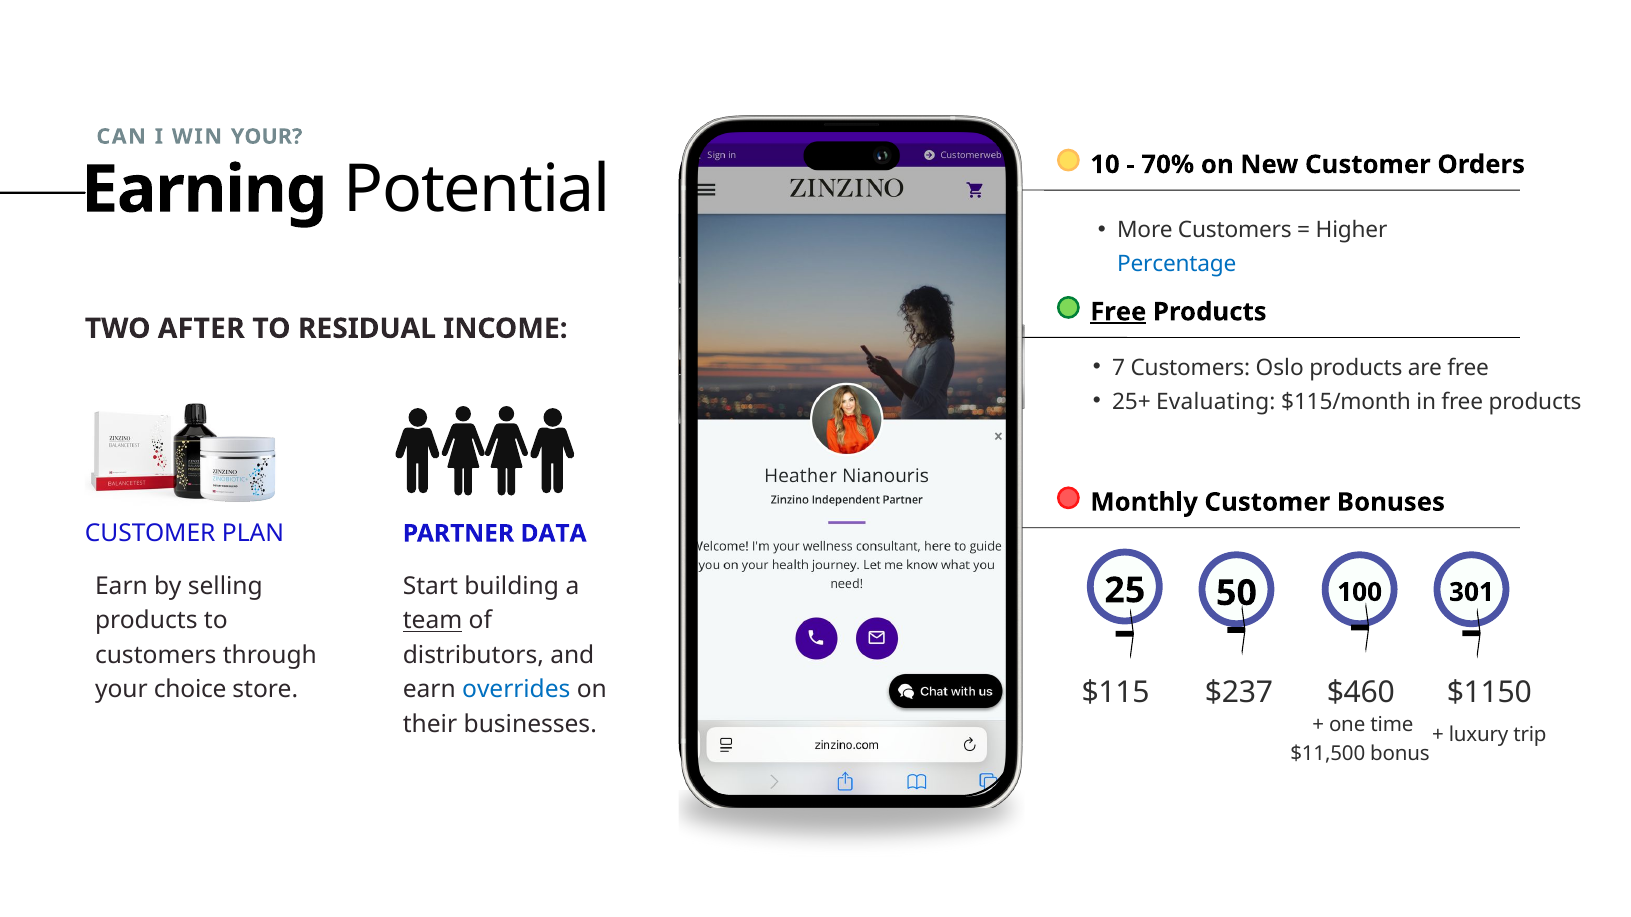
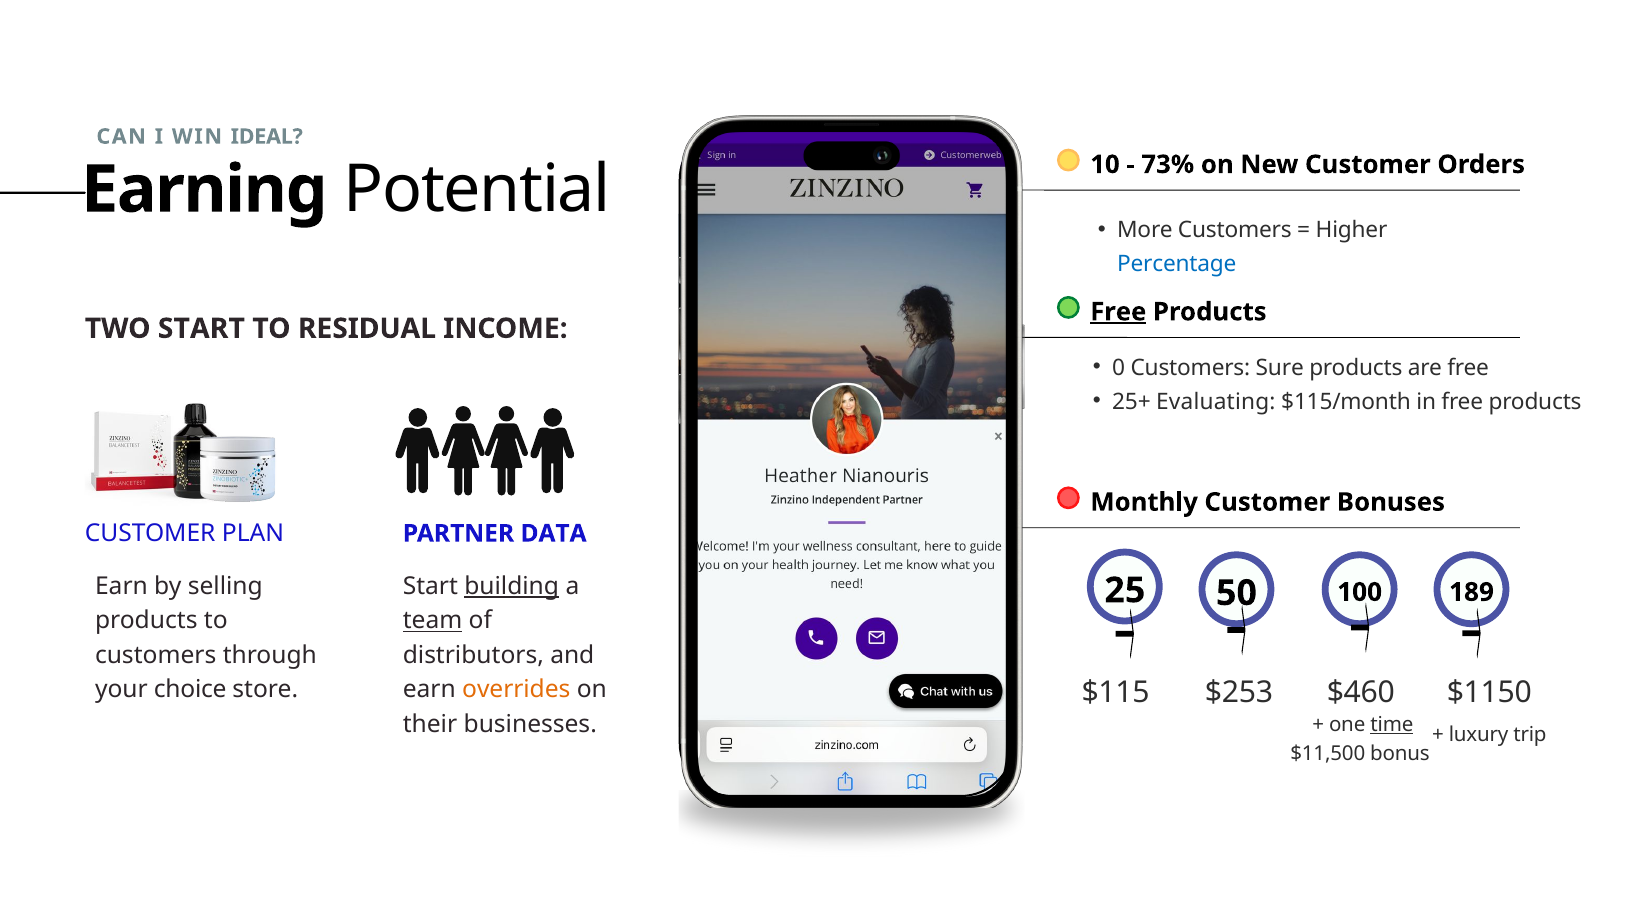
WIN YOUR: YOUR -> IDEAL
70%: 70% -> 73%
TWO AFTER: AFTER -> START
7: 7 -> 0
Oslo: Oslo -> Sure
building underline: none -> present
301: 301 -> 189
overrides colour: blue -> orange
$237: $237 -> $253
time underline: none -> present
